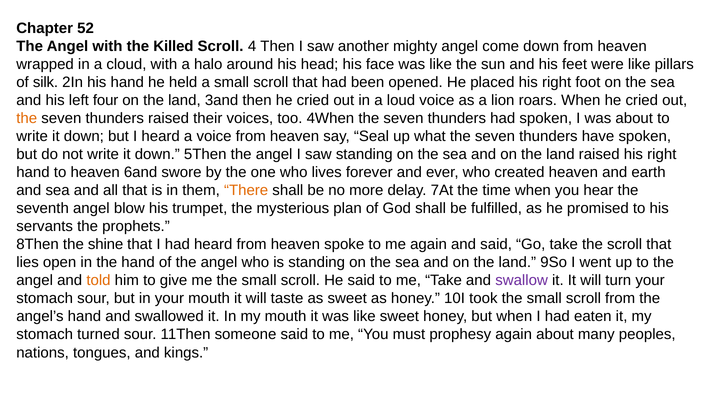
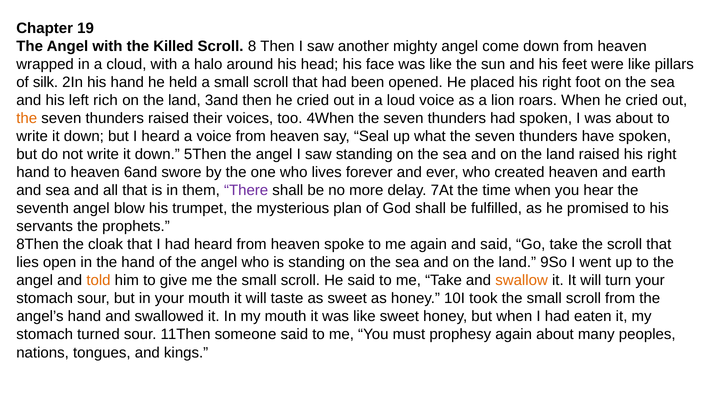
52: 52 -> 19
4: 4 -> 8
four: four -> rich
There colour: orange -> purple
shine: shine -> cloak
swallow colour: purple -> orange
